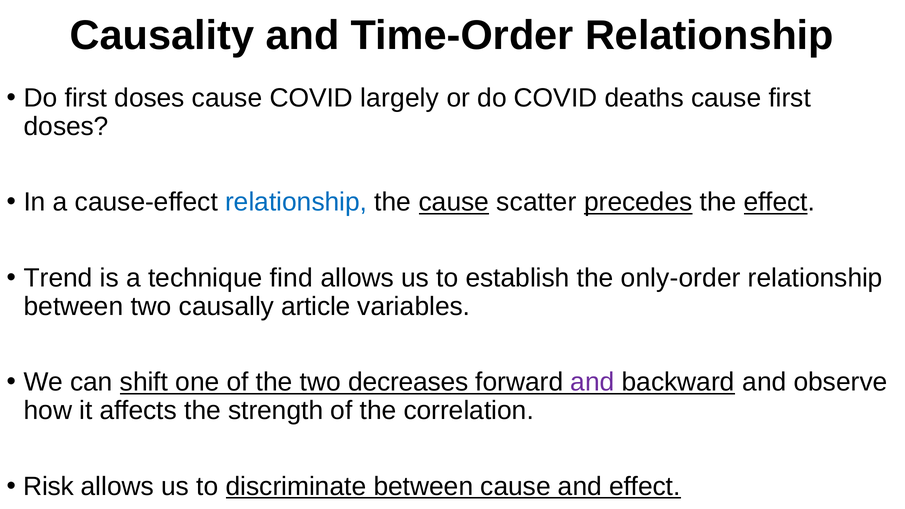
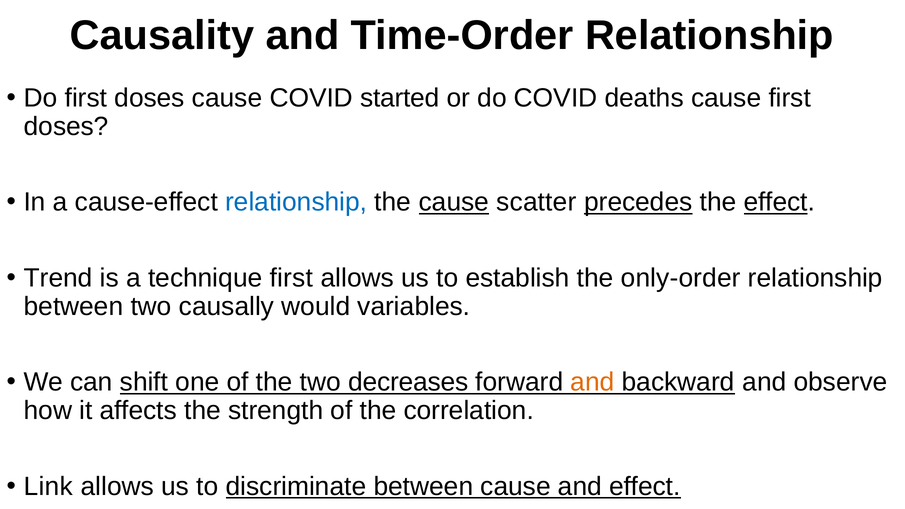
largely: largely -> started
technique find: find -> first
article: article -> would
and at (592, 382) colour: purple -> orange
Risk: Risk -> Link
